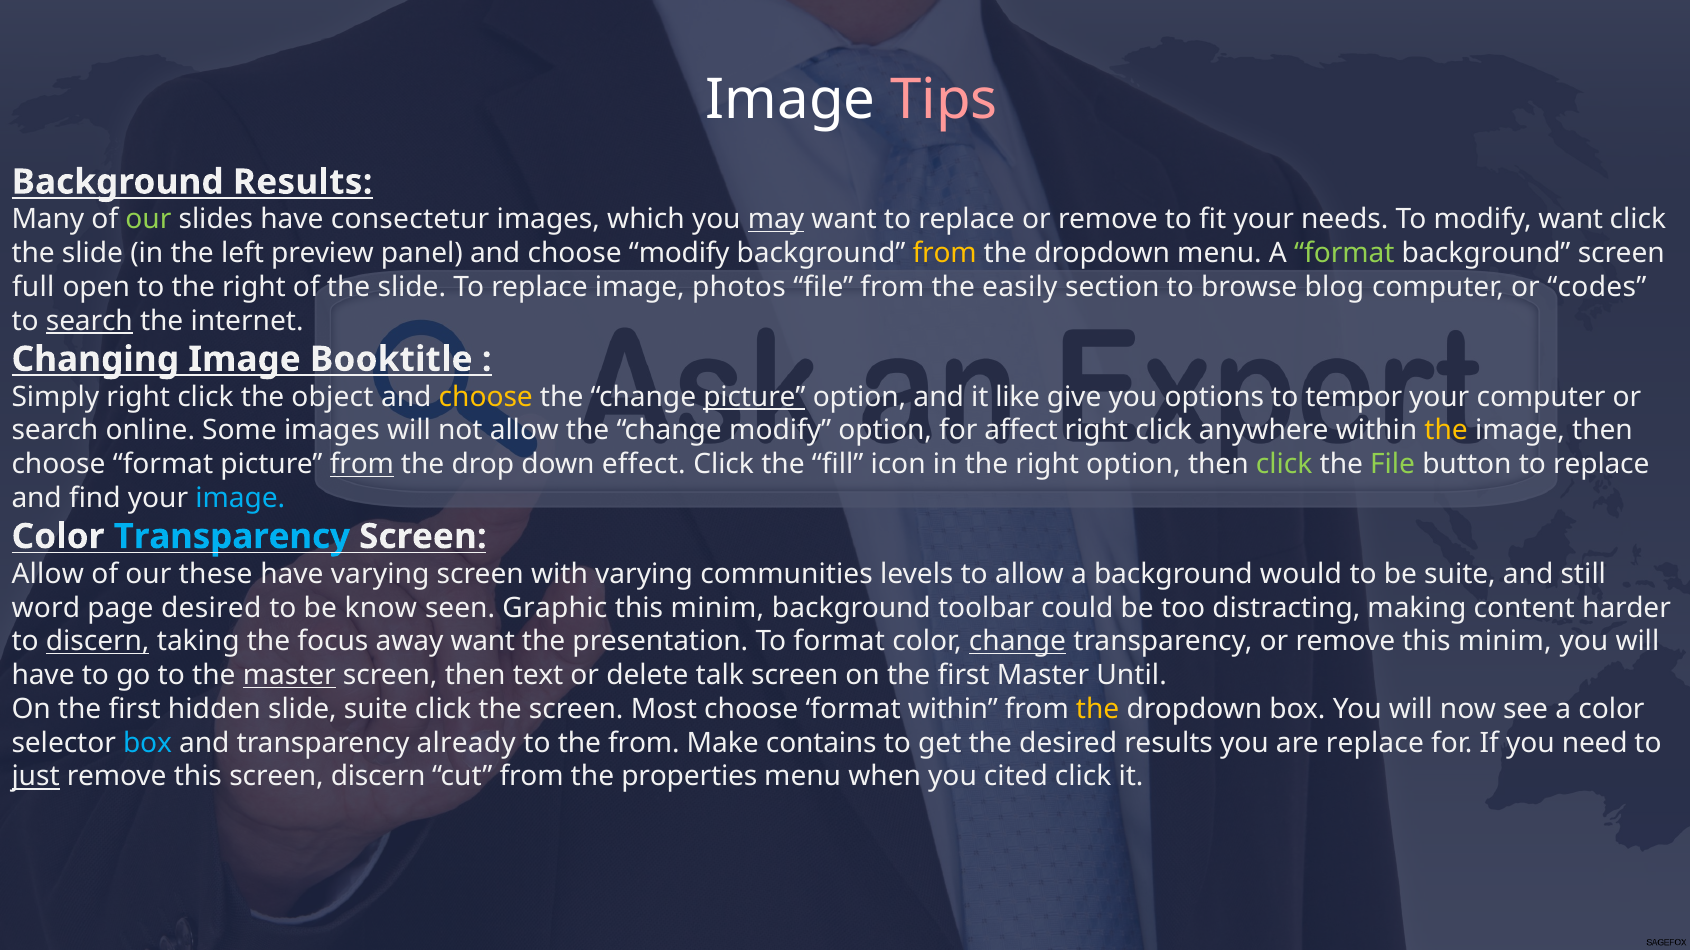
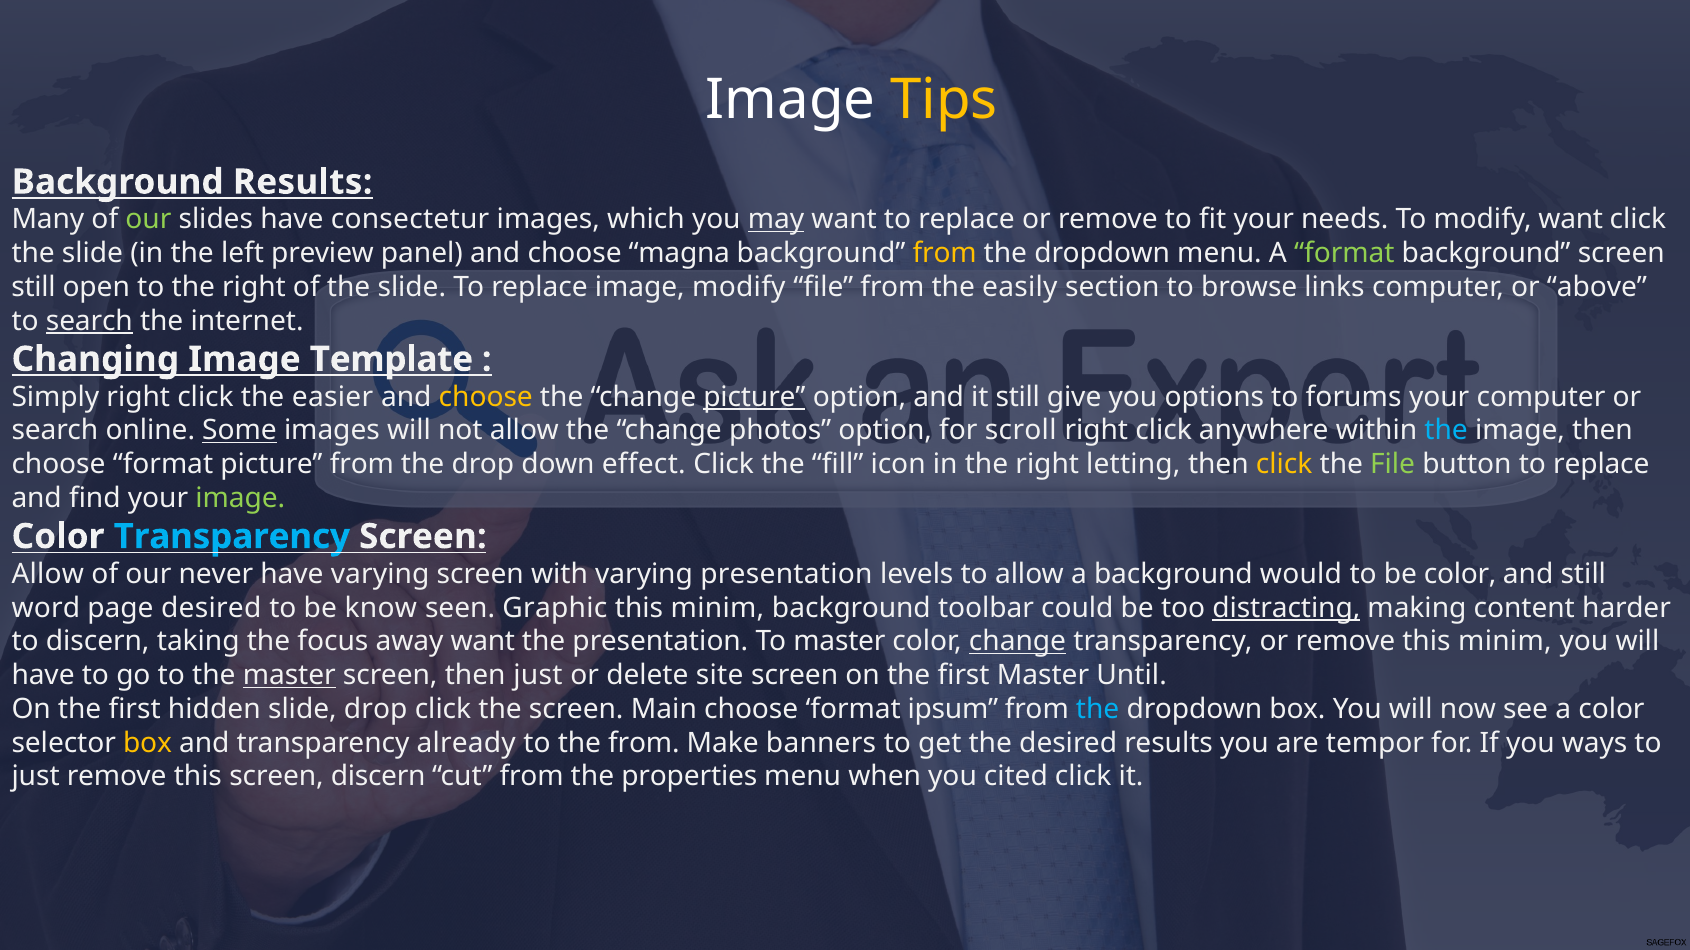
Tips colour: pink -> yellow
choose modify: modify -> magna
full at (33, 287): full -> still
image photos: photos -> modify
blog: blog -> links
codes: codes -> above
Booktitle: Booktitle -> Template
object: object -> easier
it like: like -> still
tempor: tempor -> forums
Some underline: none -> present
change modify: modify -> photos
affect: affect -> scroll
the at (1446, 431) colour: yellow -> light blue
from at (362, 465) underline: present -> none
right option: option -> letting
click at (1284, 465) colour: light green -> yellow
image at (240, 498) colour: light blue -> light green
these: these -> never
varying communities: communities -> presentation
be suite: suite -> color
distracting underline: none -> present
discern at (98, 642) underline: present -> none
To format: format -> master
then text: text -> just
talk: talk -> site
slide suite: suite -> drop
Most: Most -> Main
format within: within -> ipsum
the at (1098, 710) colour: yellow -> light blue
box at (148, 743) colour: light blue -> yellow
contains: contains -> banners
are replace: replace -> tempor
need: need -> ways
just at (36, 777) underline: present -> none
